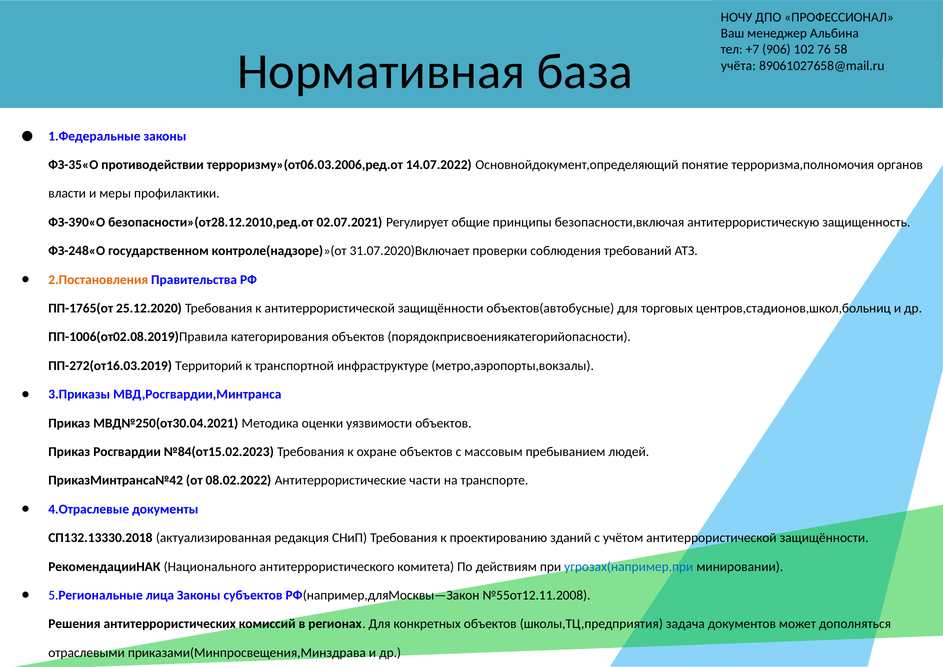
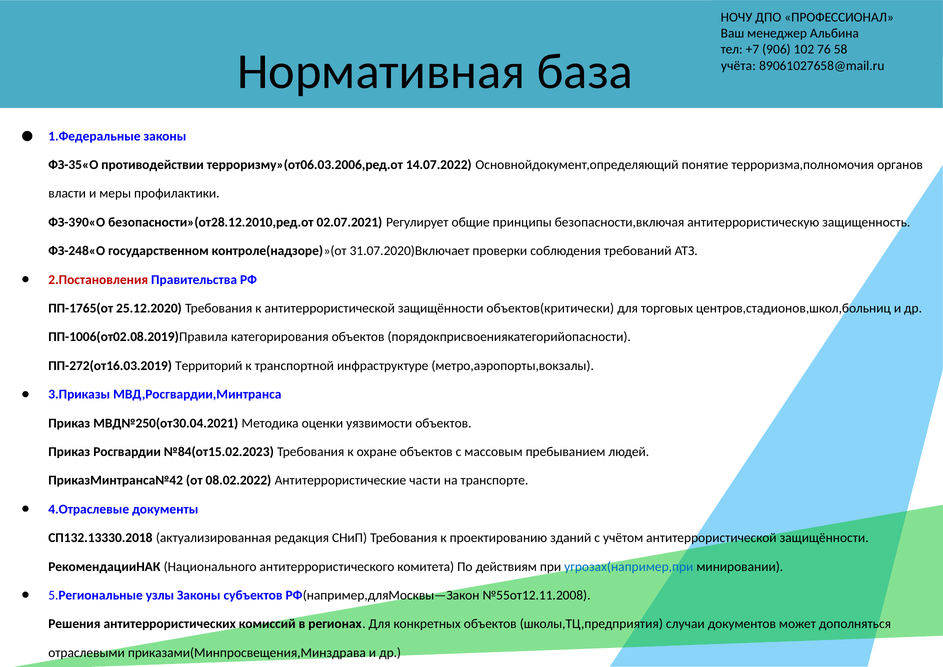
2.Постановления colour: orange -> red
объектов(автобусные: объектов(автобусные -> объектов(критически
лица: лица -> узлы
задача: задача -> случаи
